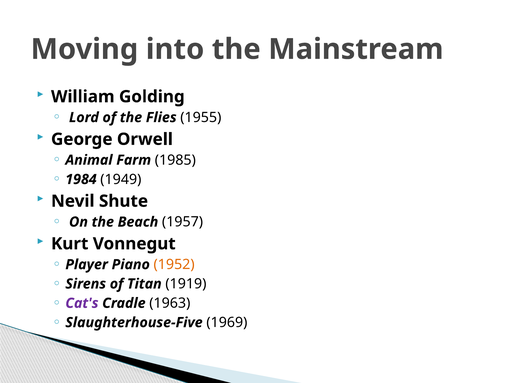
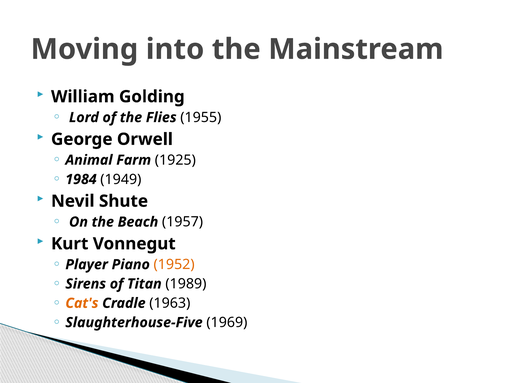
1985: 1985 -> 1925
1919: 1919 -> 1989
Cat's colour: purple -> orange
